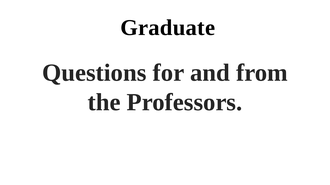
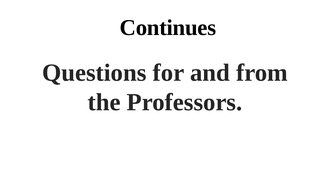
Graduate: Graduate -> Continues
